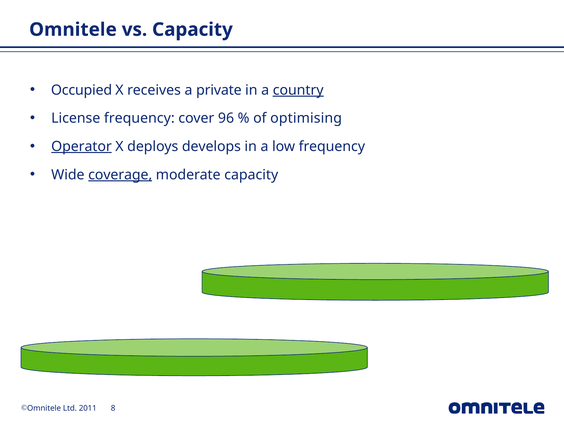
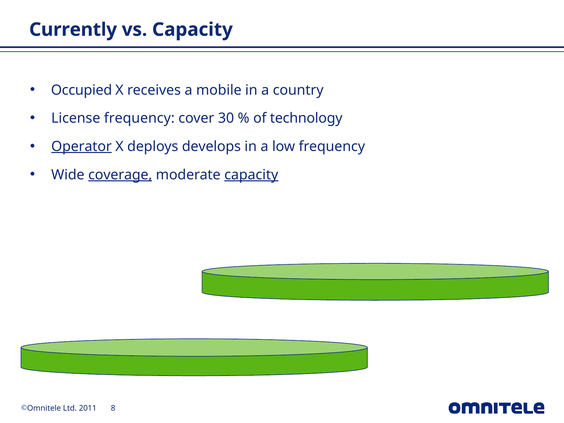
Omnitele: Omnitele -> Currently
private: private -> mobile
country underline: present -> none
96: 96 -> 30
optimising: optimising -> technology
capacity at (251, 175) underline: none -> present
